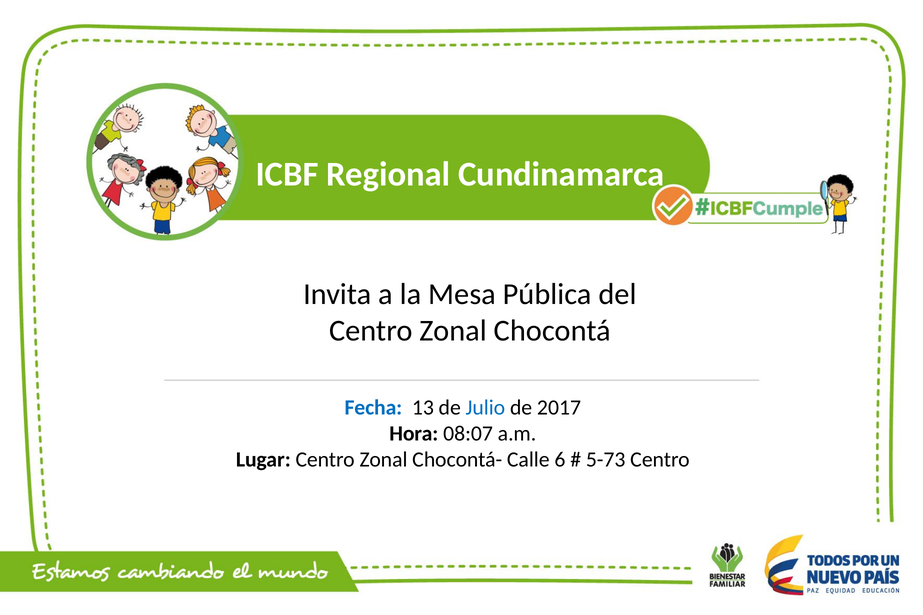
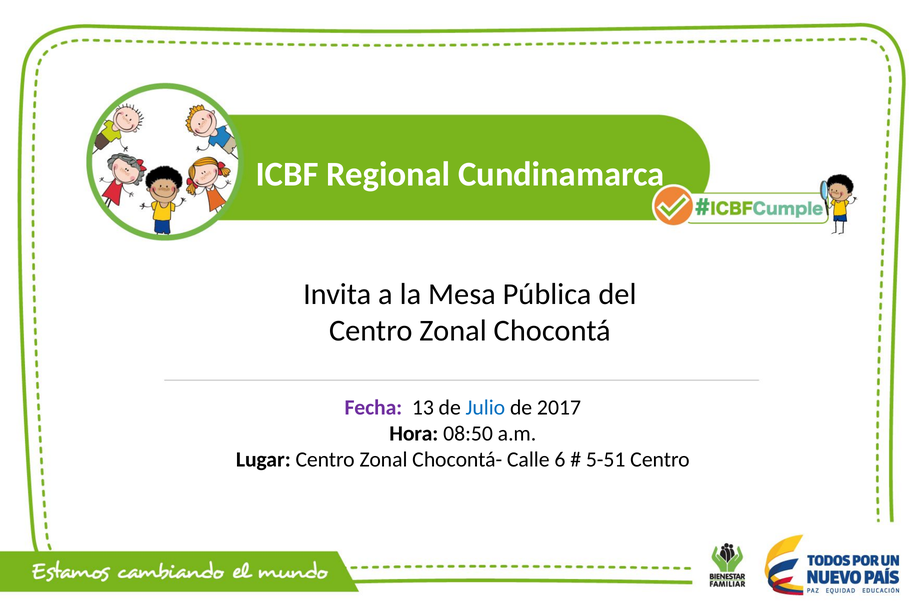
Fecha colour: blue -> purple
08:07: 08:07 -> 08:50
5-73: 5-73 -> 5-51
